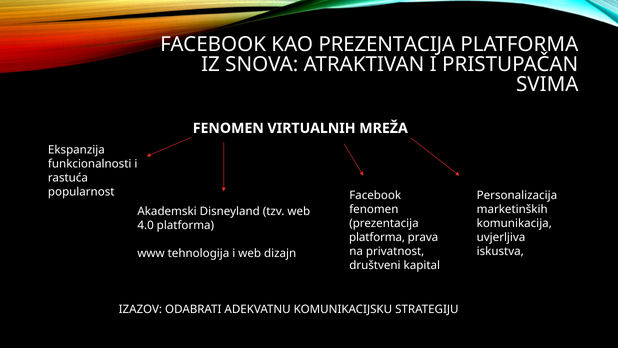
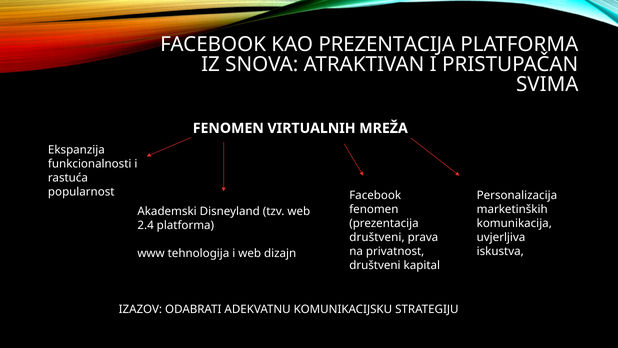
4.0: 4.0 -> 2.4
platforma at (377, 237): platforma -> društveni
